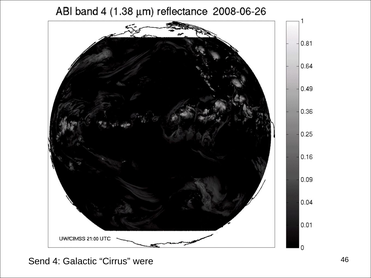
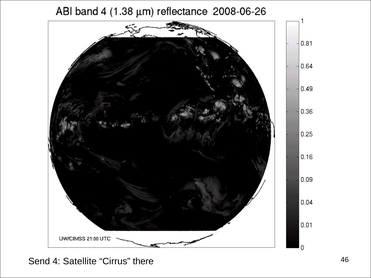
Galactic: Galactic -> Satellite
were: were -> there
